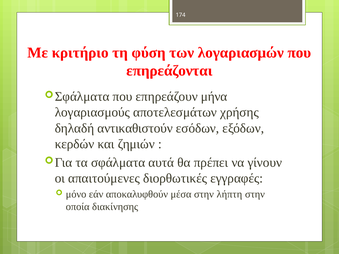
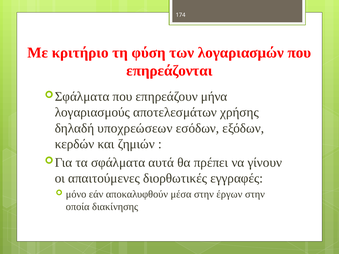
αντικαθιστούν: αντικαθιστούν -> υποχρεώσεων
λήπτη: λήπτη -> έργων
